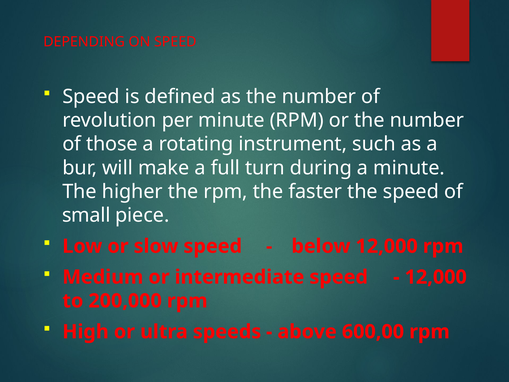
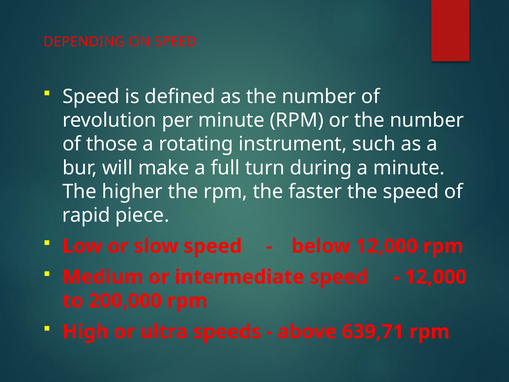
small: small -> rapid
600,00: 600,00 -> 639,71
